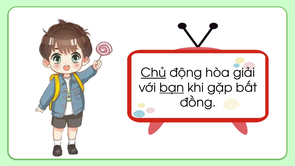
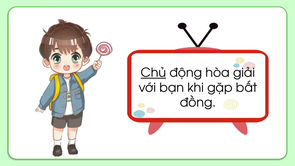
bạn underline: present -> none
